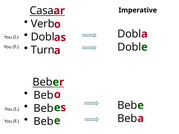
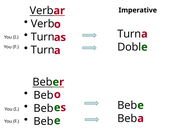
Casa at (42, 11): Casa -> Verb
Dobl at (129, 34): Dobl -> Turn
Dobl at (43, 37): Dobl -> Turn
